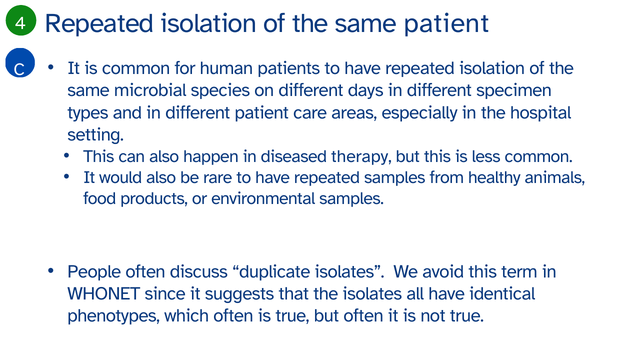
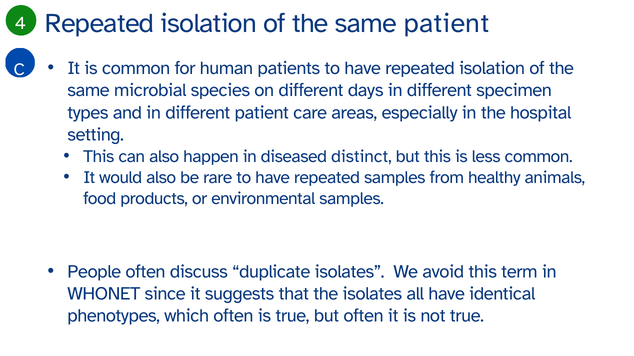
therapy: therapy -> distinct
